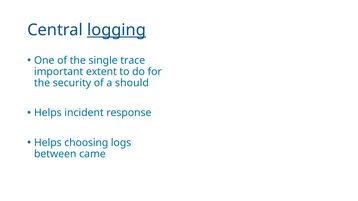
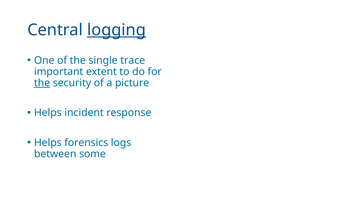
the at (42, 83) underline: none -> present
should: should -> picture
choosing: choosing -> forensics
came: came -> some
